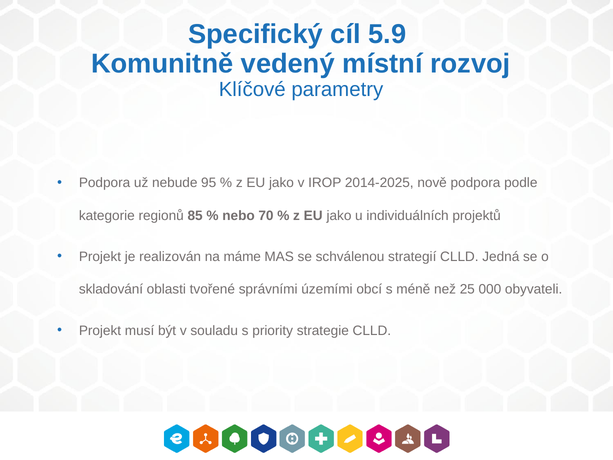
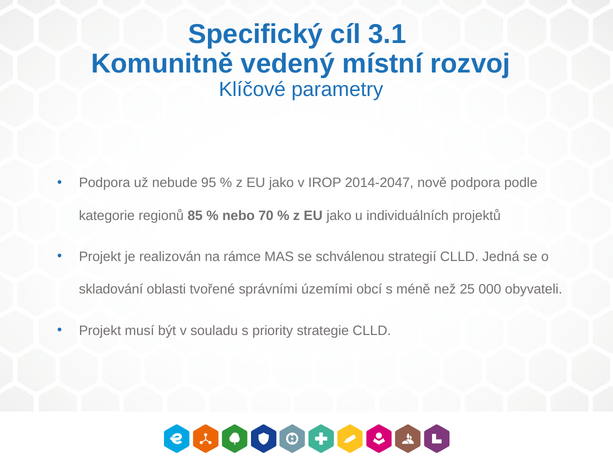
5.9: 5.9 -> 3.1
2014-2025: 2014-2025 -> 2014-2047
máme: máme -> rámce
